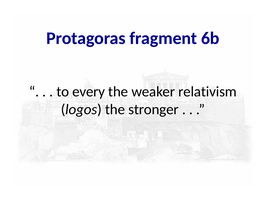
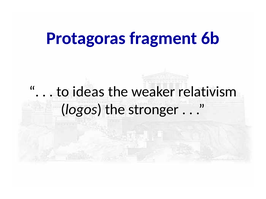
every: every -> ideas
